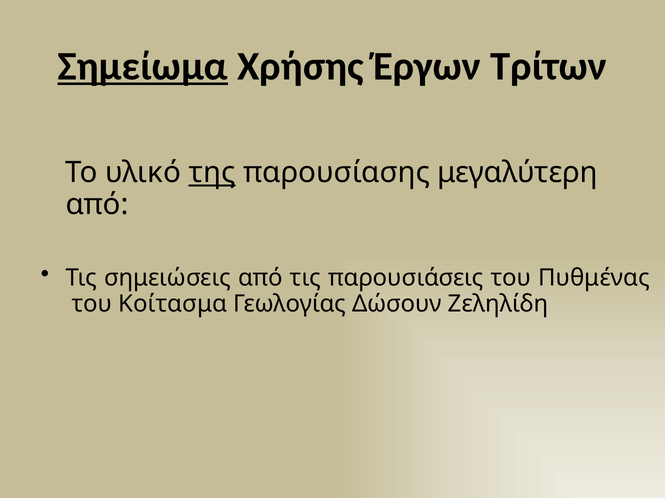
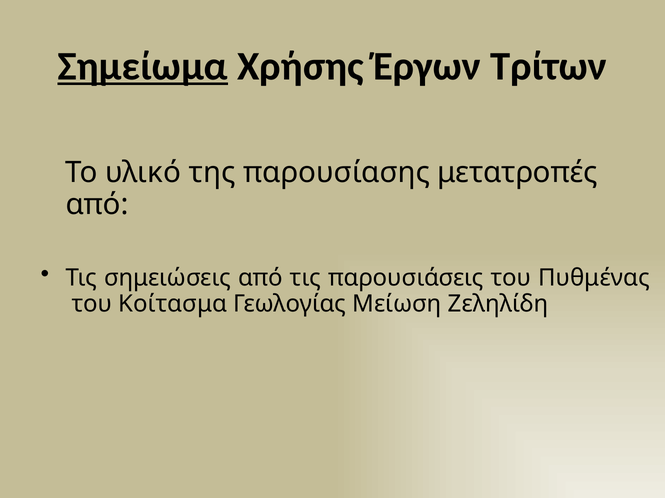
της underline: present -> none
μεγαλύτερη: μεγαλύτερη -> μετατροπές
Δώσουν: Δώσουν -> Μείωση
